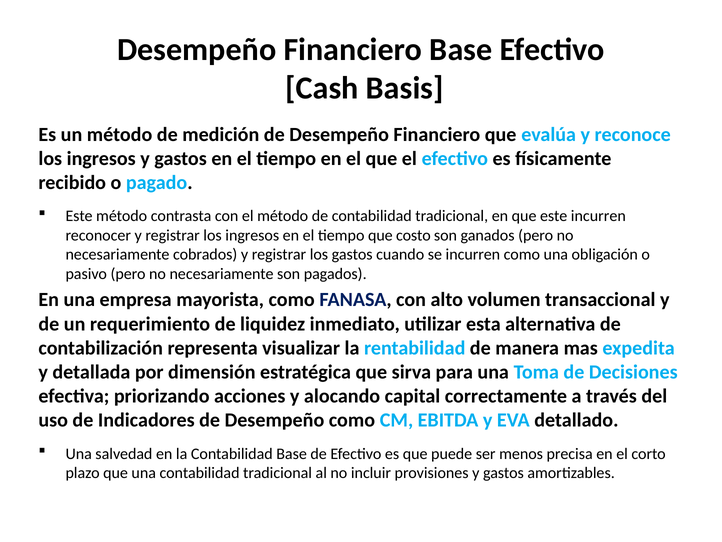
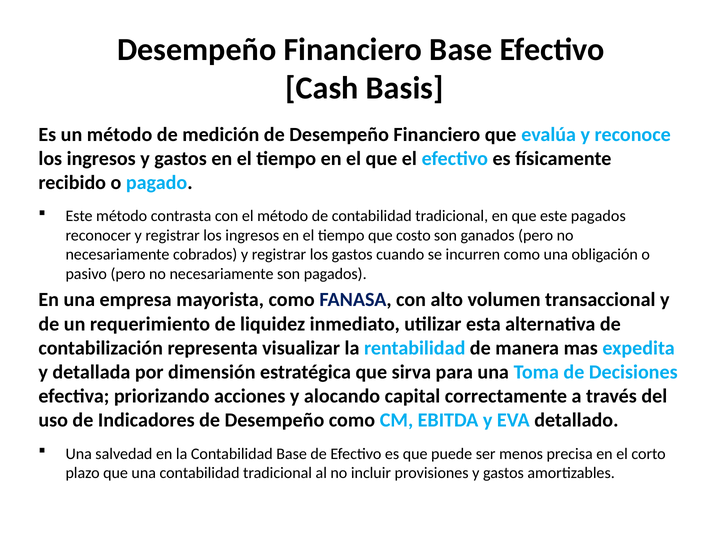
este incurren: incurren -> pagados
